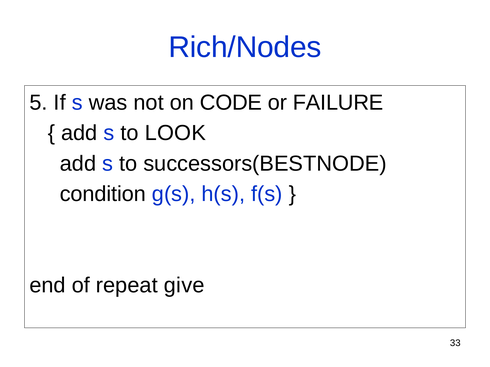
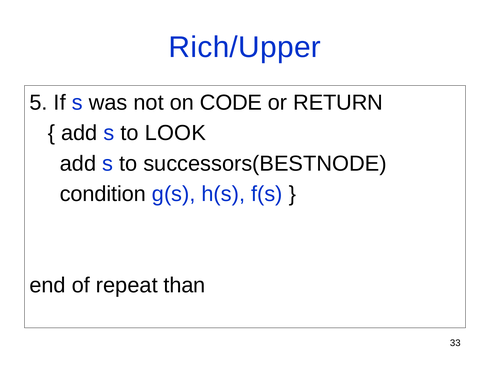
Rich/Nodes: Rich/Nodes -> Rich/Upper
FAILURE: FAILURE -> RETURN
give: give -> than
